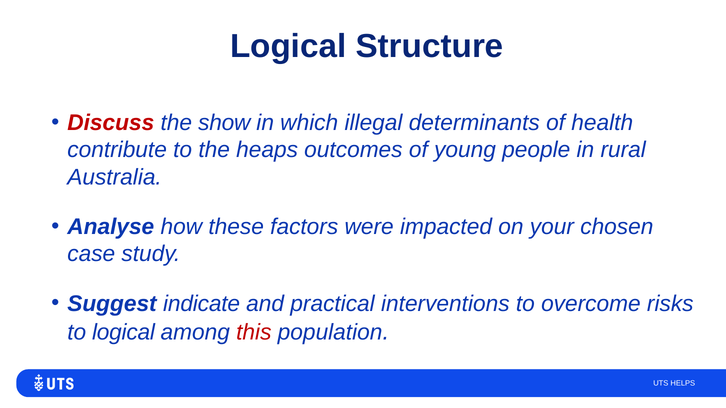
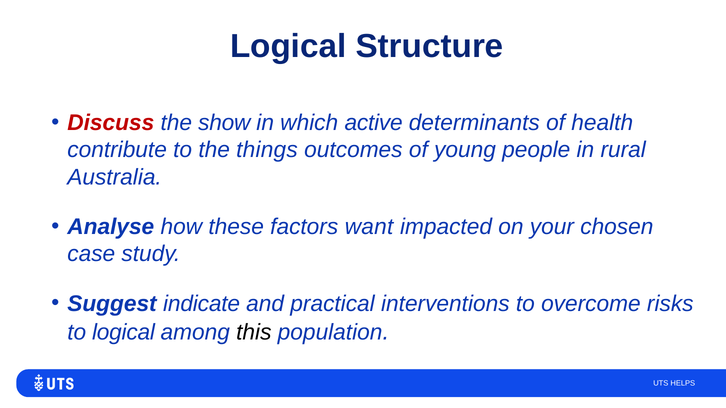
illegal: illegal -> active
heaps: heaps -> things
were: were -> want
this colour: red -> black
